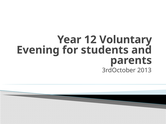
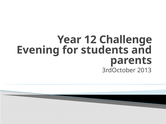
Voluntary: Voluntary -> Challenge
